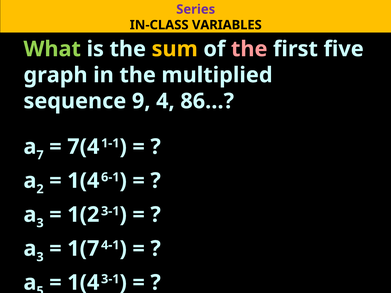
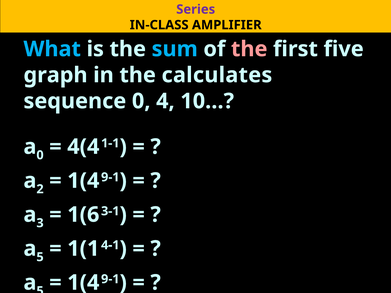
VARIABLES: VARIABLES -> AMPLIFIER
What colour: light green -> light blue
sum colour: yellow -> light blue
multiplied: multiplied -> calculates
sequence 9: 9 -> 0
86…: 86… -> 10…
7 at (40, 155): 7 -> 0
7(4: 7(4 -> 4(4
6-1 at (110, 177): 6-1 -> 9-1
1(2: 1(2 -> 1(6
3 at (40, 257): 3 -> 5
1(7: 1(7 -> 1(1
3-1 at (110, 279): 3-1 -> 9-1
